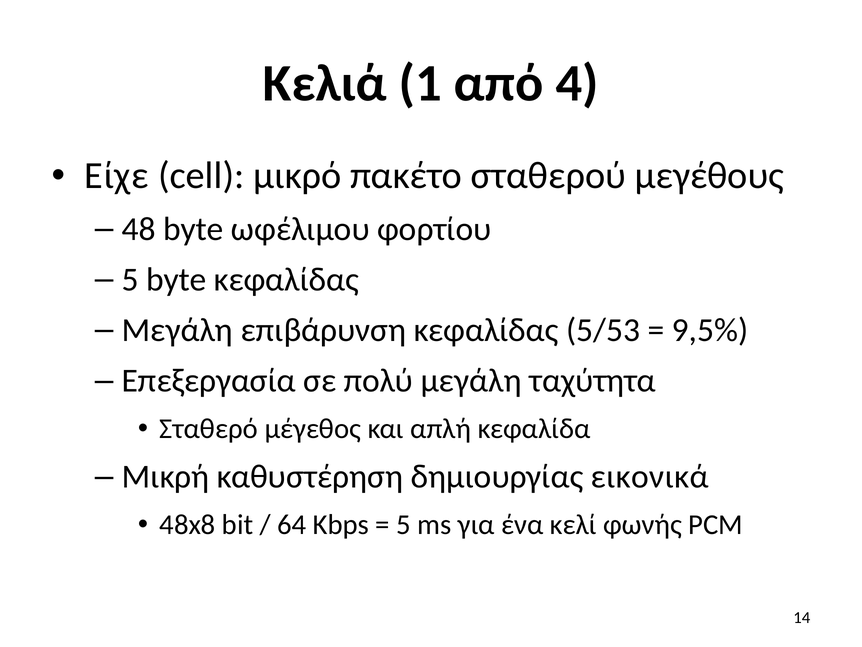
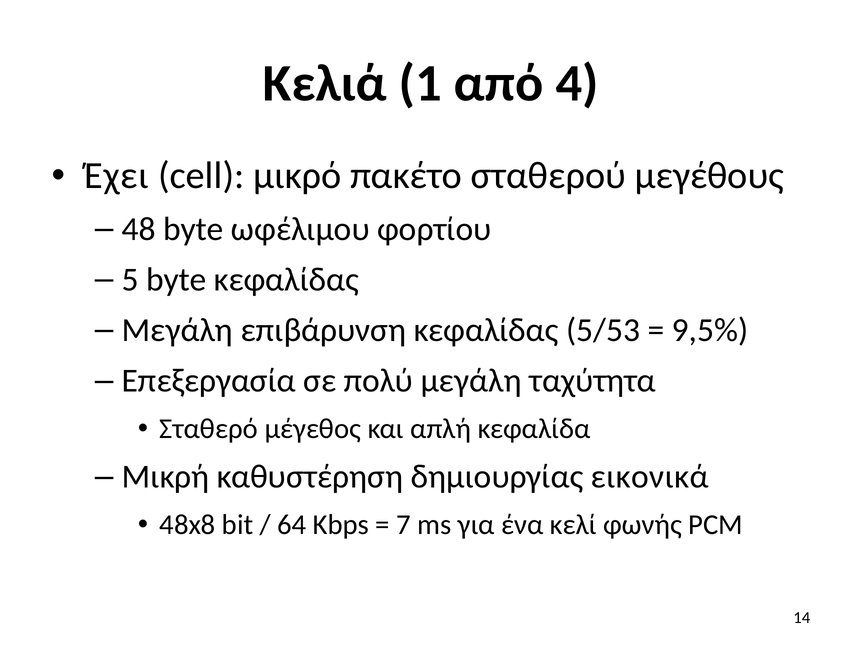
Είχε: Είχε -> Έχει
5 at (404, 524): 5 -> 7
